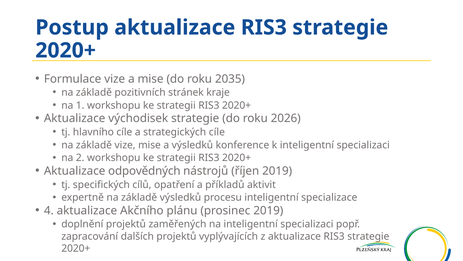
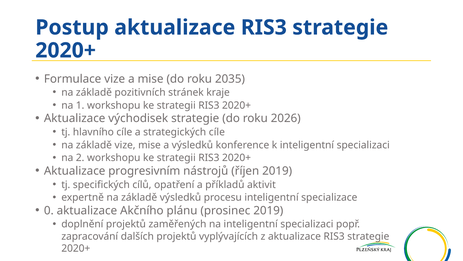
odpovědných: odpovědných -> progresivním
4: 4 -> 0
